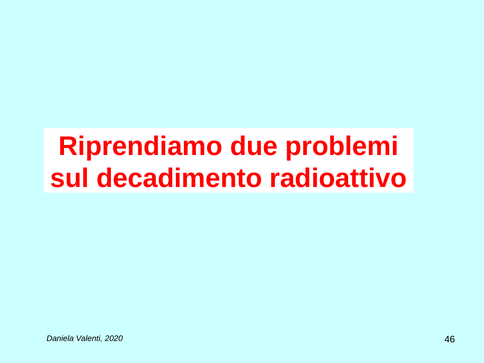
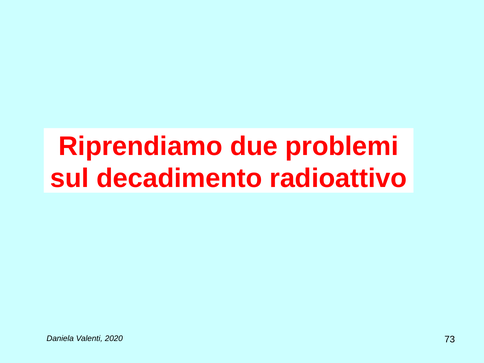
46: 46 -> 73
